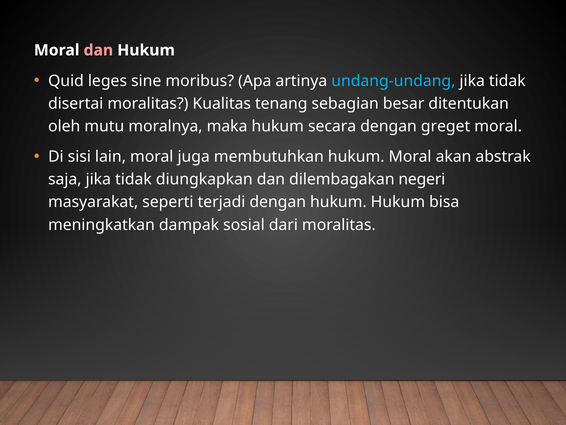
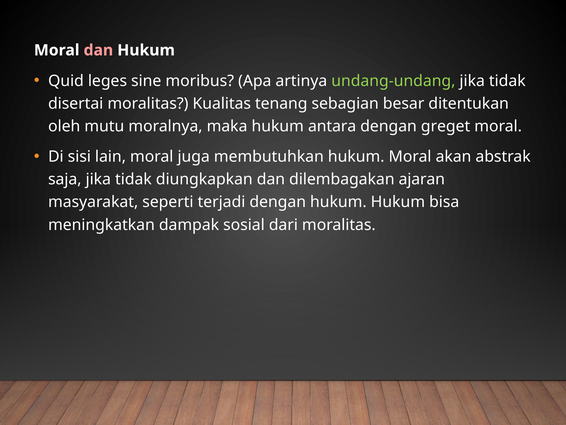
undang-undang colour: light blue -> light green
secara: secara -> antara
negeri: negeri -> ajaran
